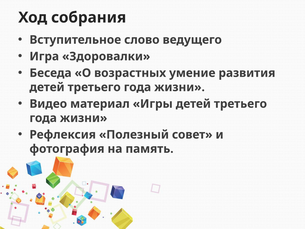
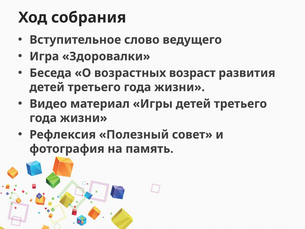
умение: умение -> возраст
